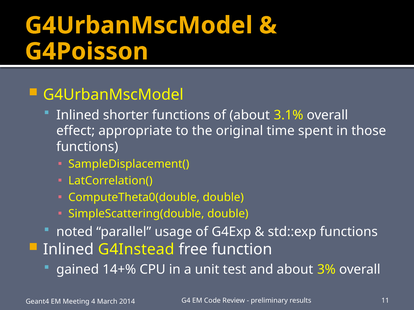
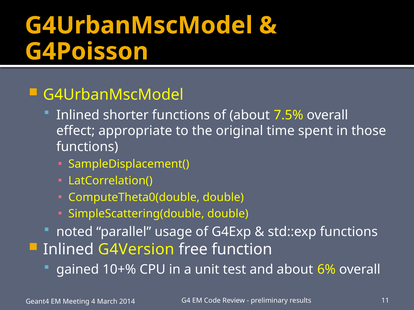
3.1%: 3.1% -> 7.5%
G4Instead: G4Instead -> G4Version
14+%: 14+% -> 10+%
3%: 3% -> 6%
